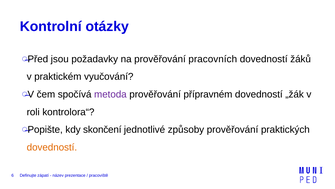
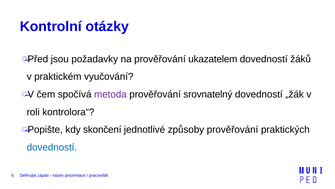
pracovních: pracovních -> ukazatelem
přípravném: přípravném -> srovnatelný
dovedností at (52, 147) colour: orange -> blue
